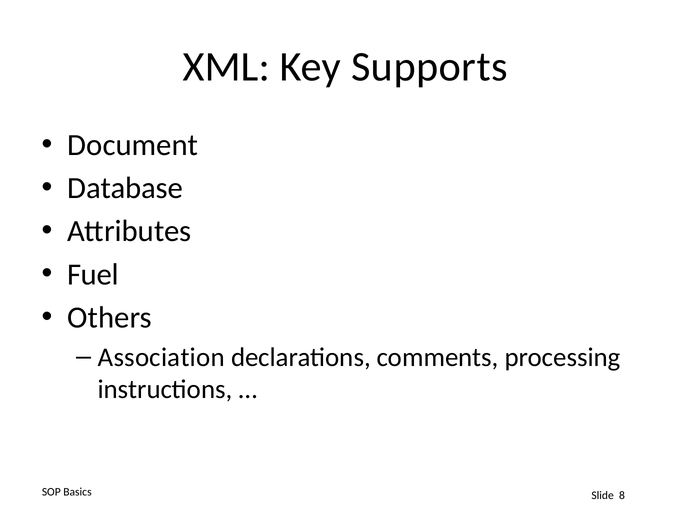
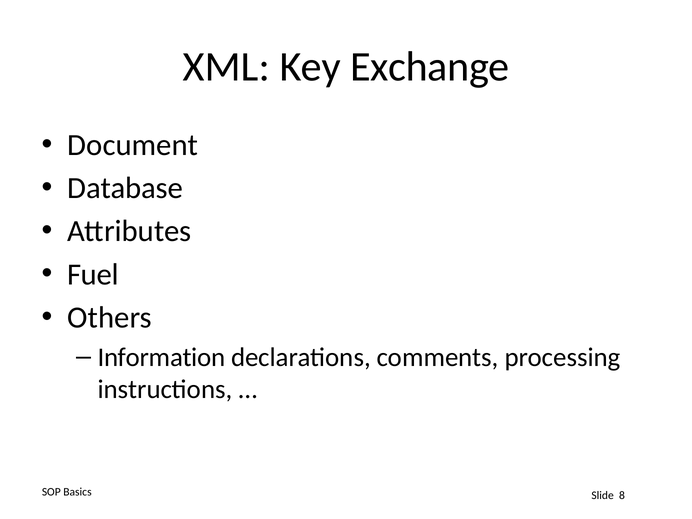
Supports: Supports -> Exchange
Association: Association -> Information
